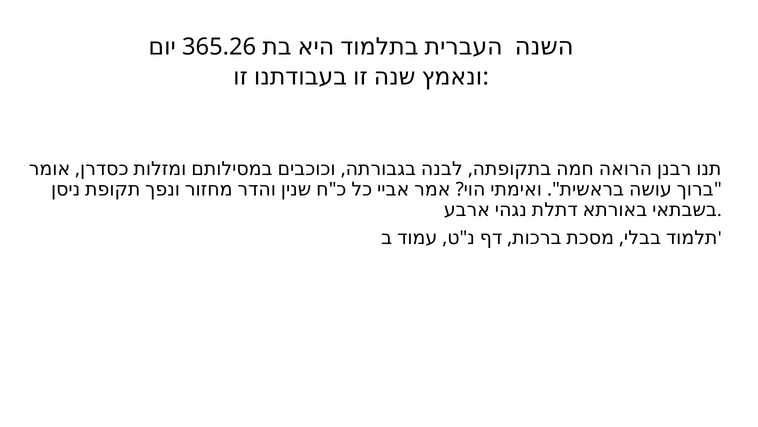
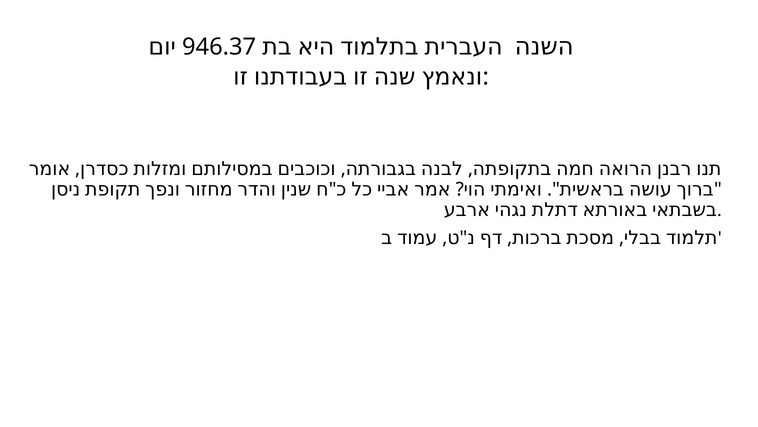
365.26: 365.26 -> 946.37
